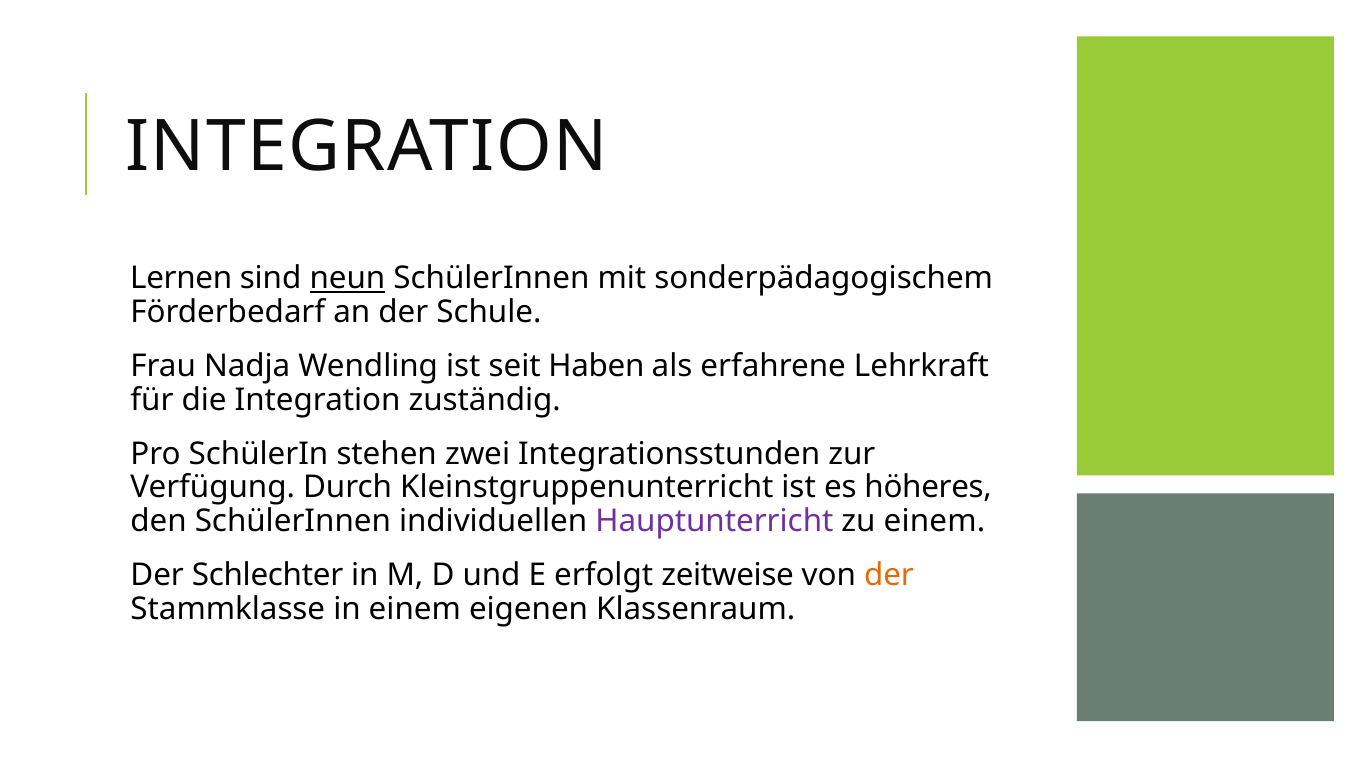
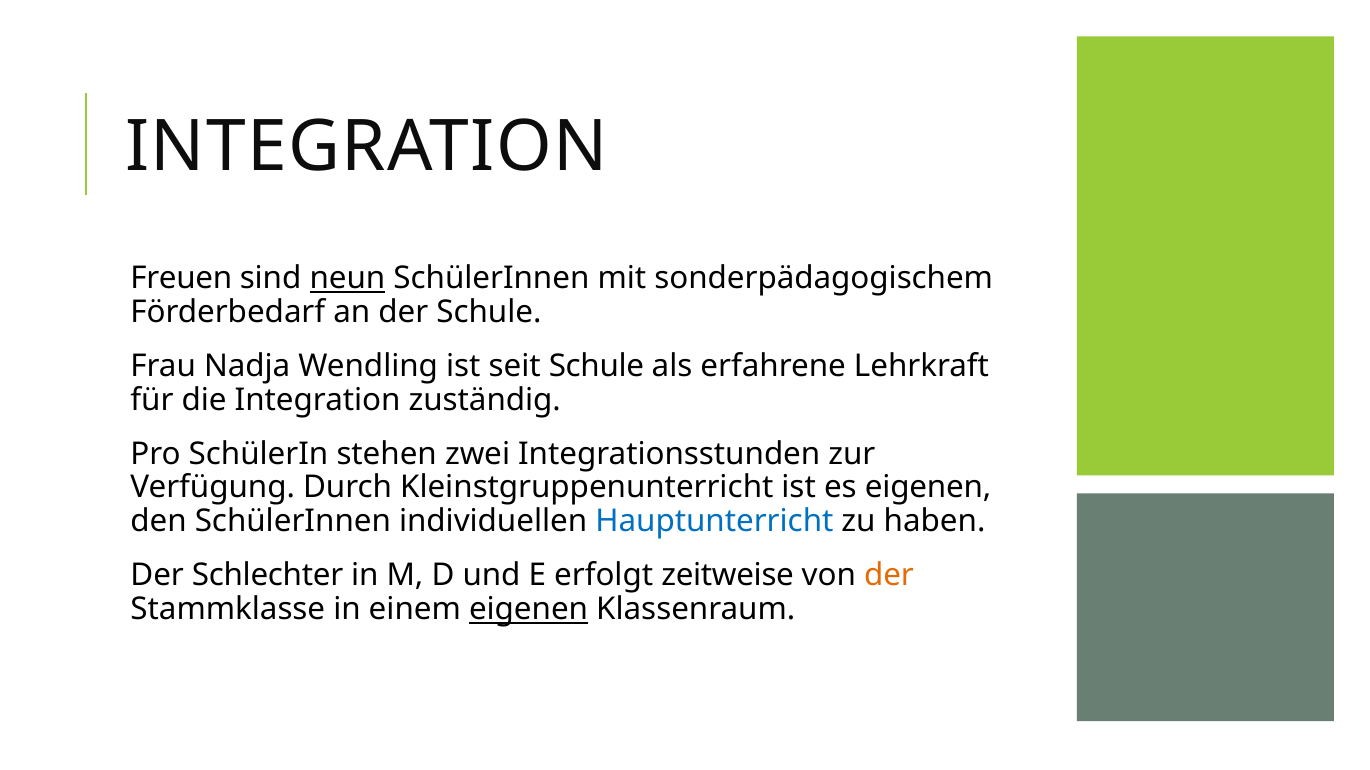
Lernen: Lernen -> Freuen
seit Haben: Haben -> Schule
es höheres: höheres -> eigenen
Hauptunterricht colour: purple -> blue
zu einem: einem -> haben
eigenen at (529, 610) underline: none -> present
